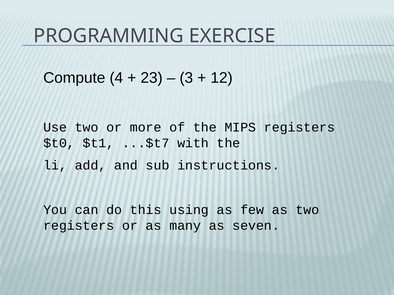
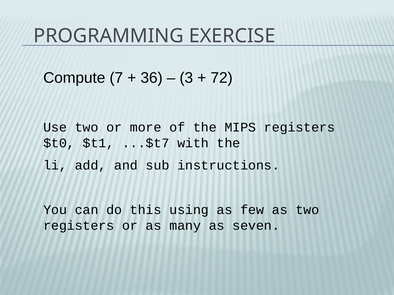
4: 4 -> 7
23: 23 -> 36
12: 12 -> 72
